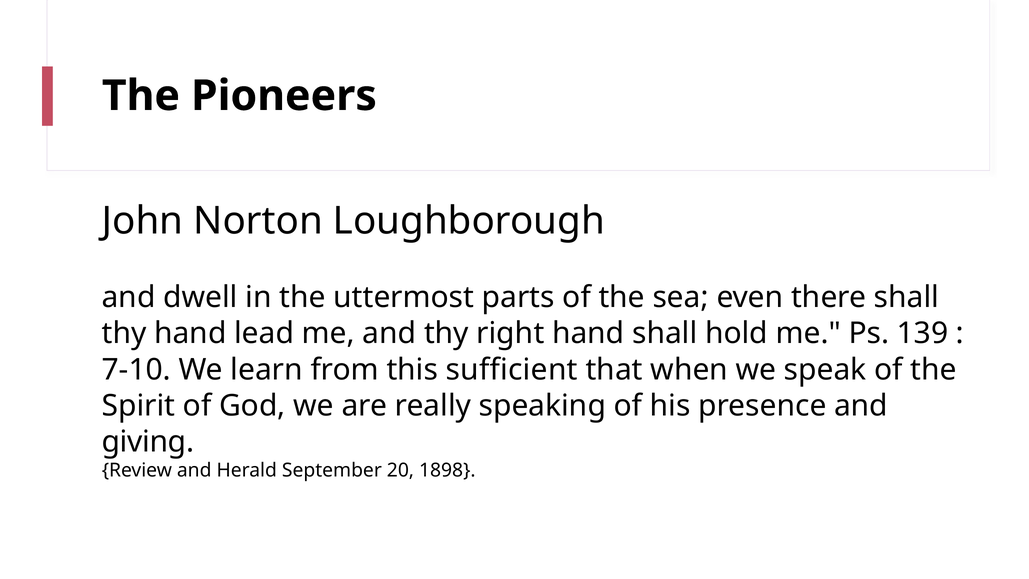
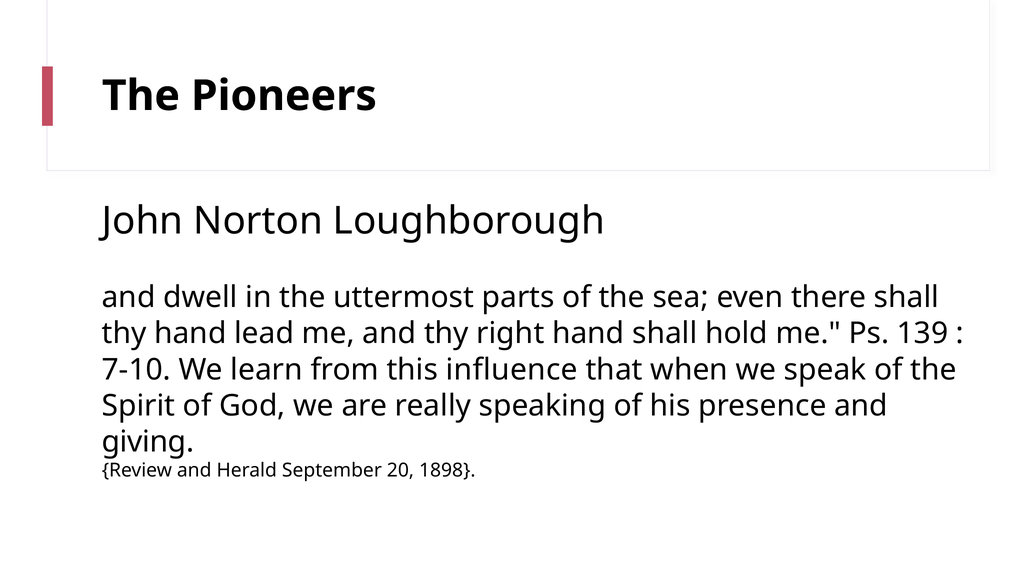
sufficient: sufficient -> influence
